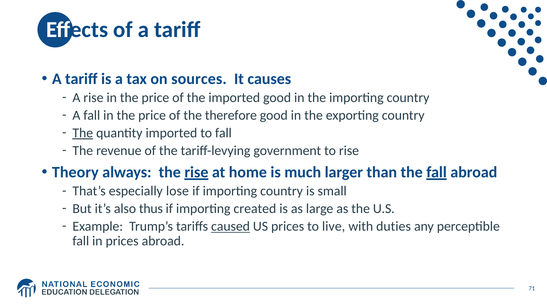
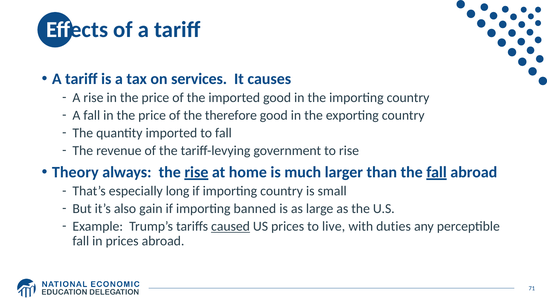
sources: sources -> services
The at (83, 133) underline: present -> none
lose: lose -> long
thus: thus -> gain
created: created -> banned
